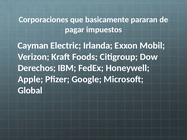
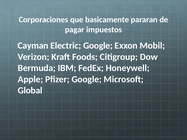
Electric Irlanda: Irlanda -> Google
Derechos: Derechos -> Bermuda
